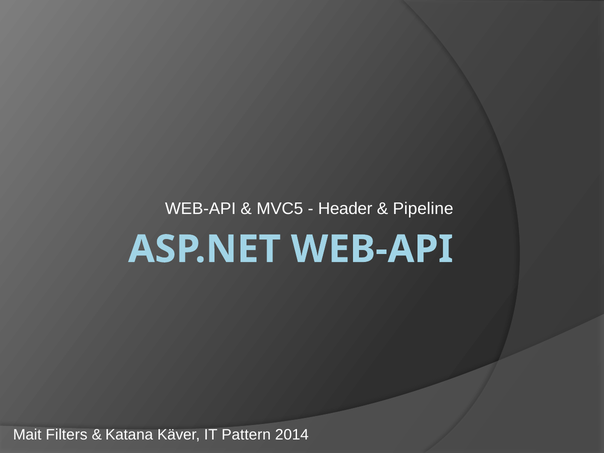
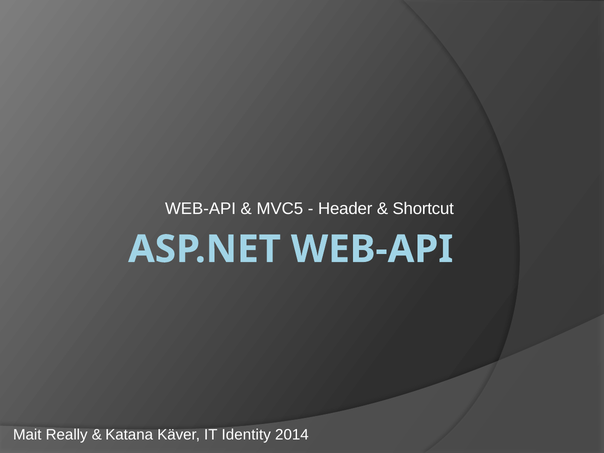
Pipeline: Pipeline -> Shortcut
Filters: Filters -> Really
Pattern: Pattern -> Identity
